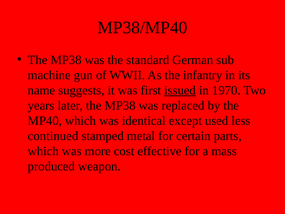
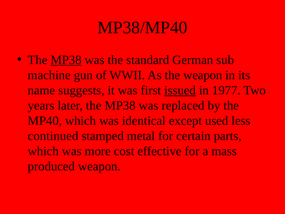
MP38 at (66, 60) underline: none -> present
the infantry: infantry -> weapon
1970: 1970 -> 1977
